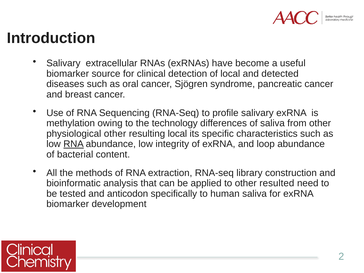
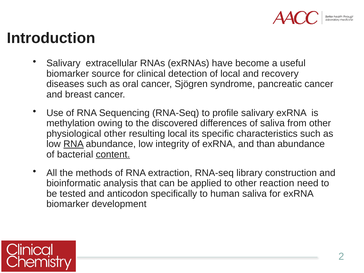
detected: detected -> recovery
technology: technology -> discovered
loop: loop -> than
content underline: none -> present
resulted: resulted -> reaction
